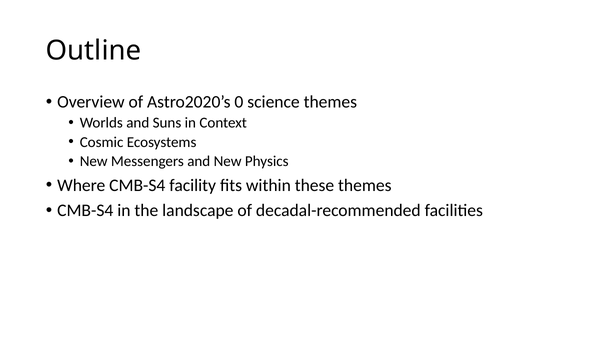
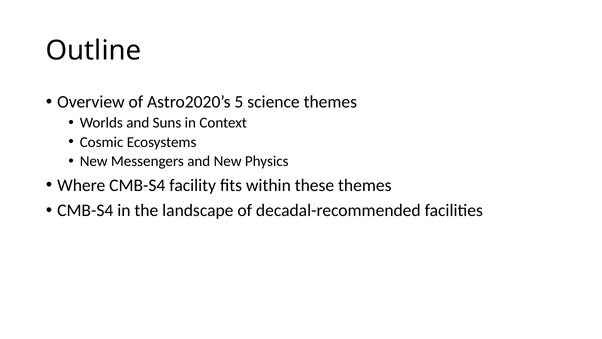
0: 0 -> 5
